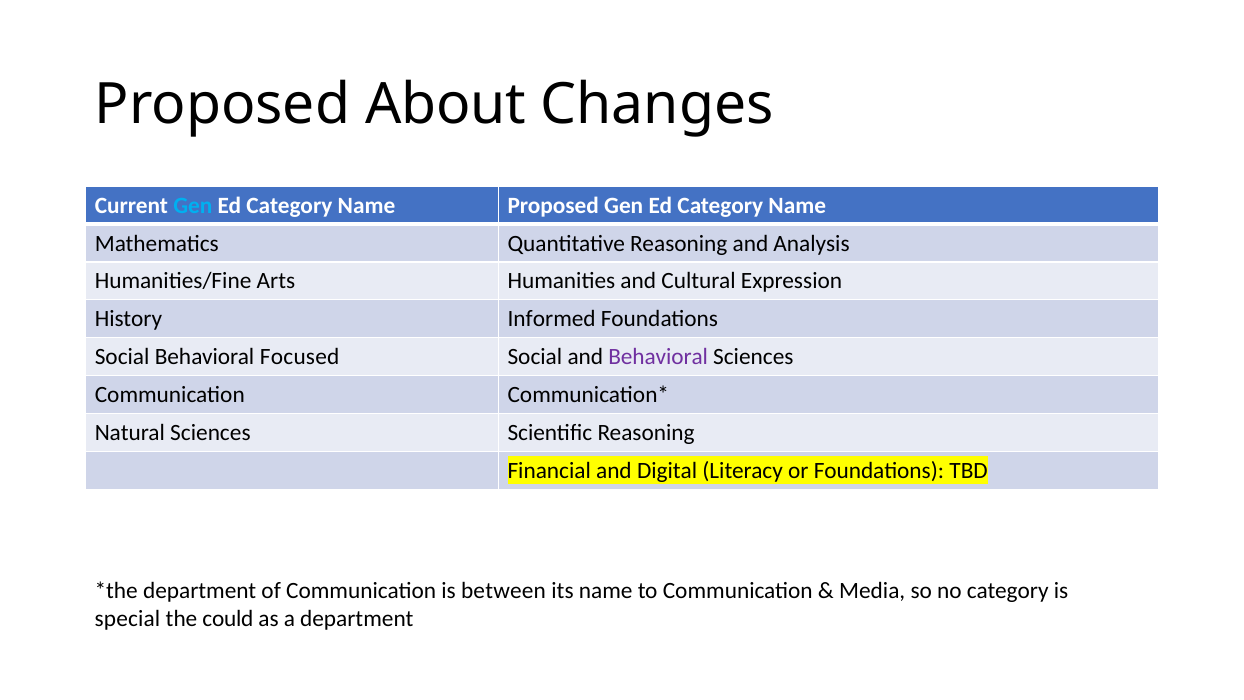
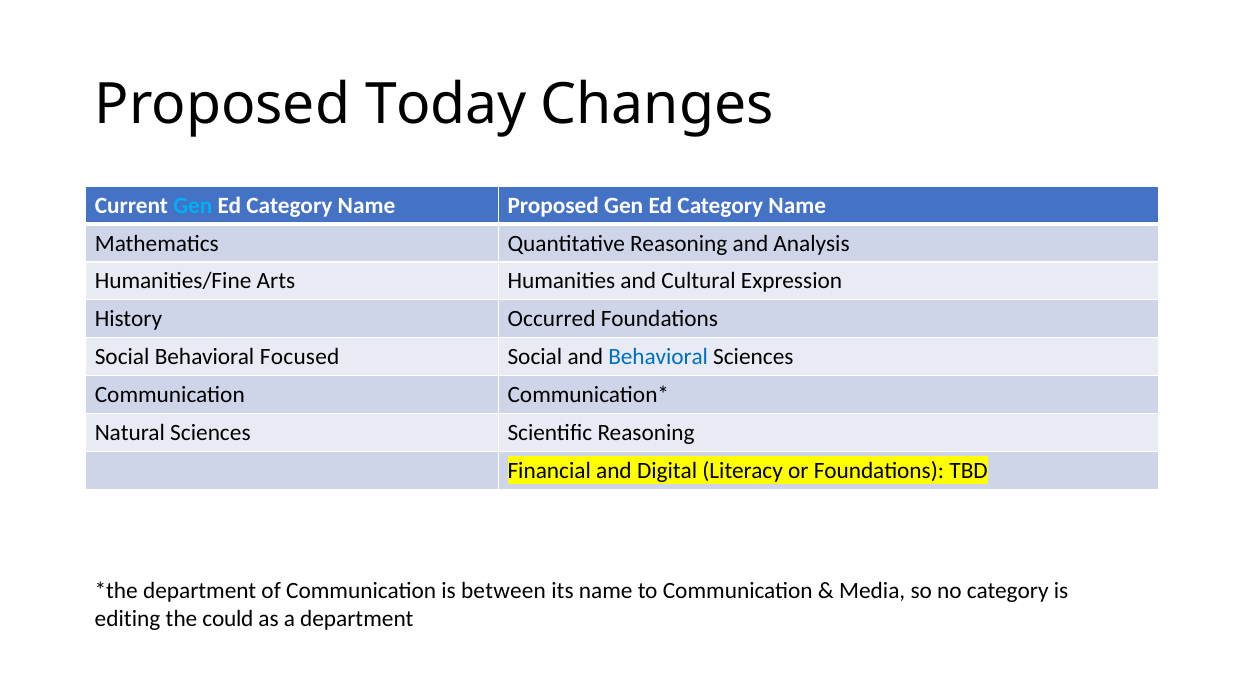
About: About -> Today
Informed: Informed -> Occurred
Behavioral at (658, 357) colour: purple -> blue
special: special -> editing
